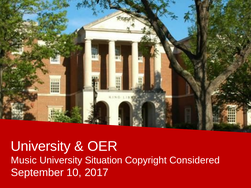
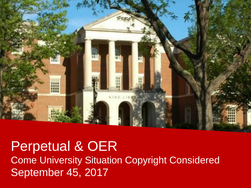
University at (41, 147): University -> Perpetual
Music: Music -> Come
10: 10 -> 45
